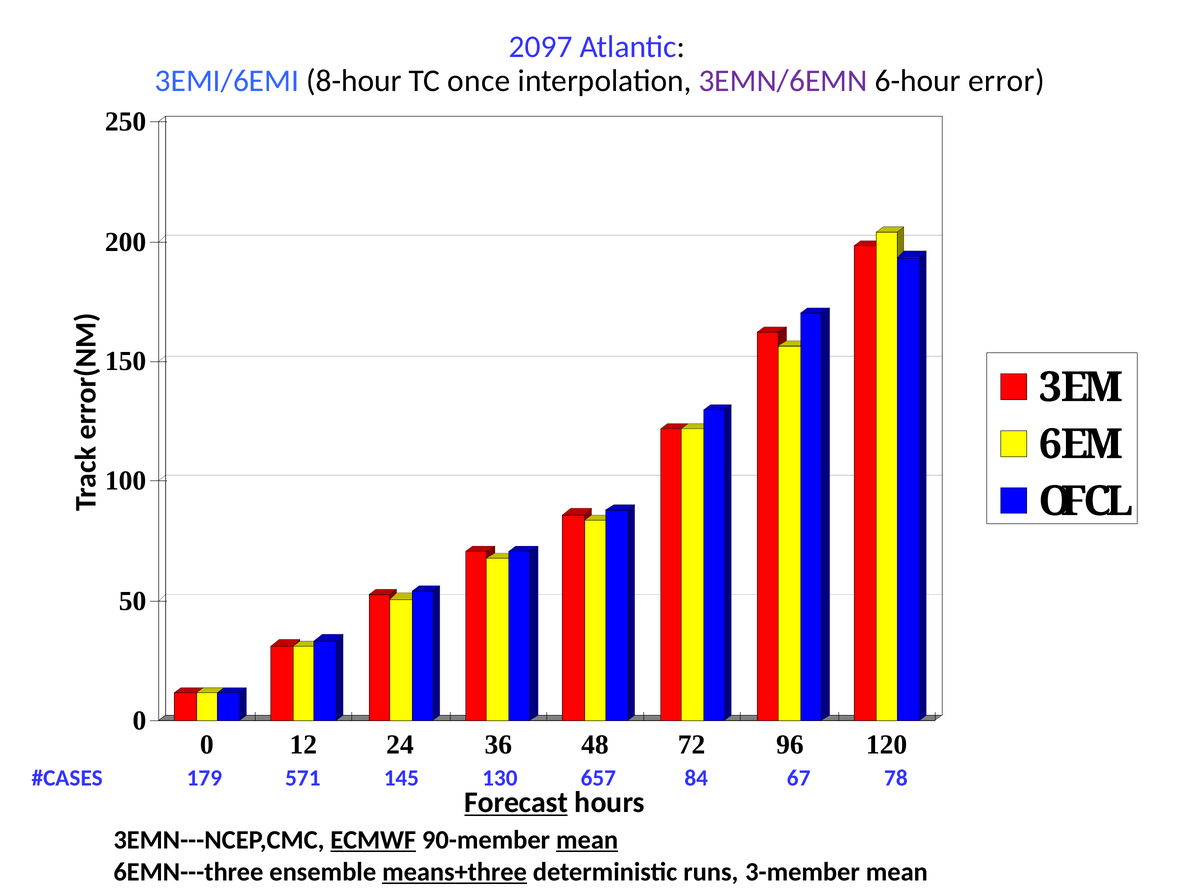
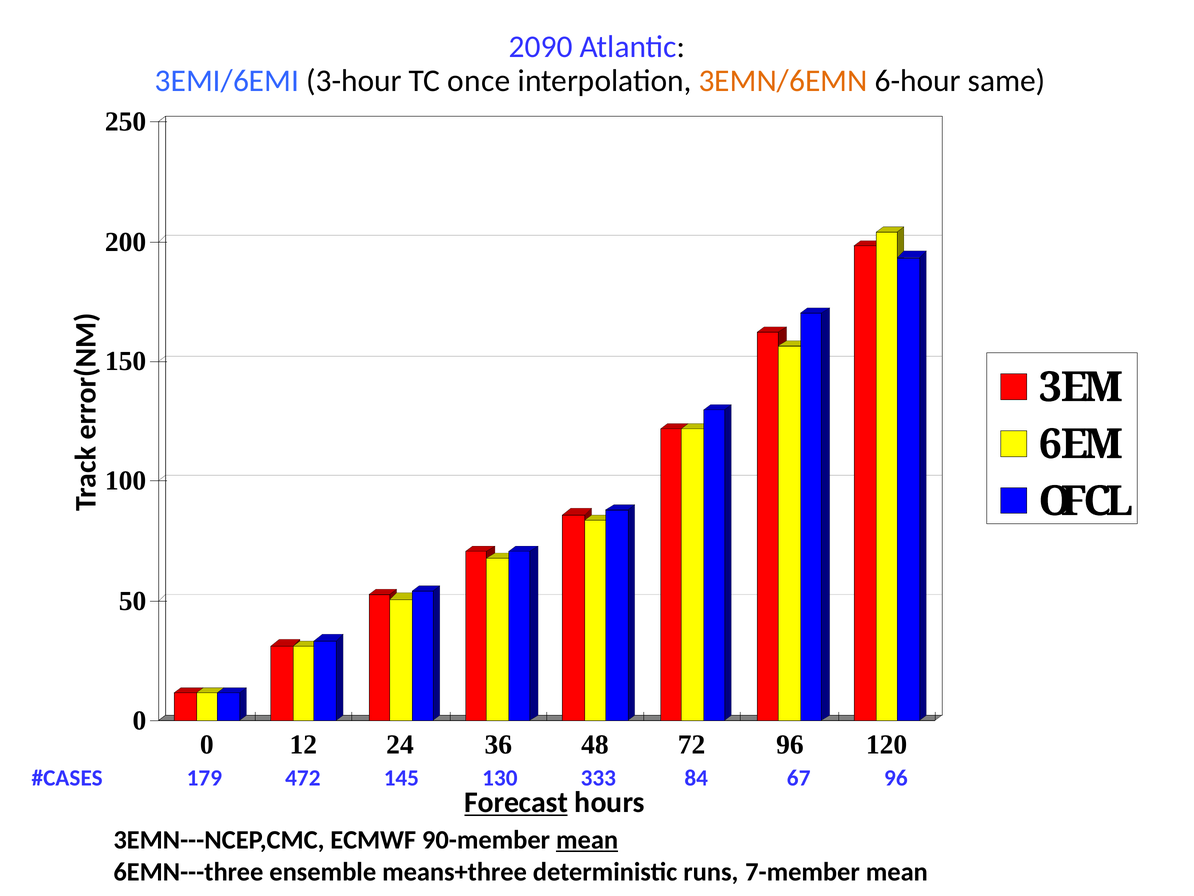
2097: 2097 -> 2090
8-hour: 8-hour -> 3-hour
3EMN/6EMN colour: purple -> orange
error: error -> same
571: 571 -> 472
657: 657 -> 333
67 78: 78 -> 96
ECMWF underline: present -> none
means+three underline: present -> none
3-member: 3-member -> 7-member
